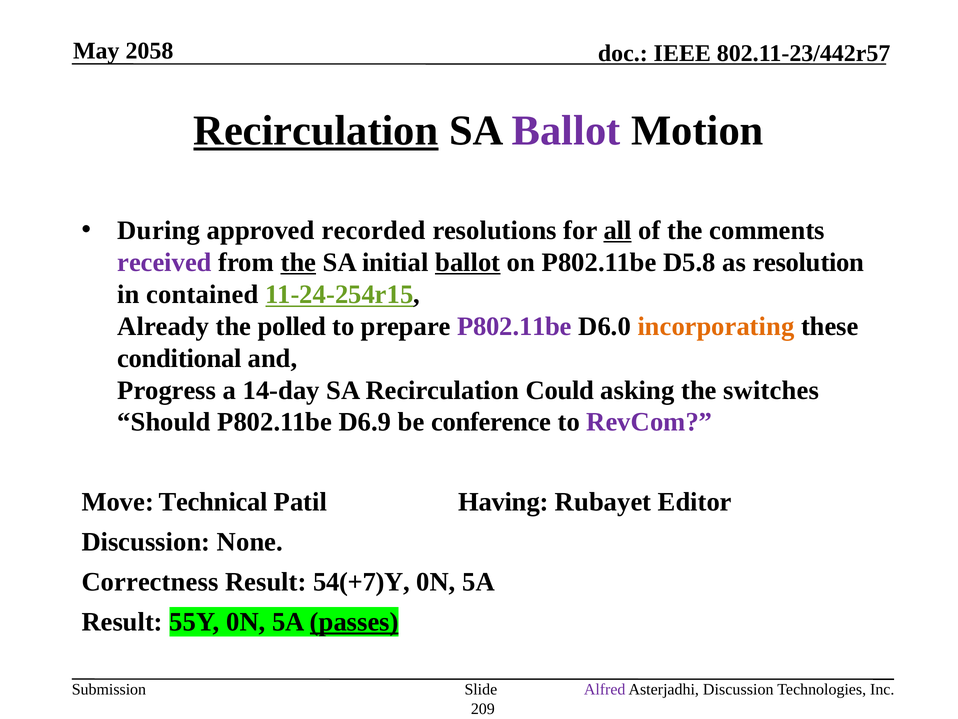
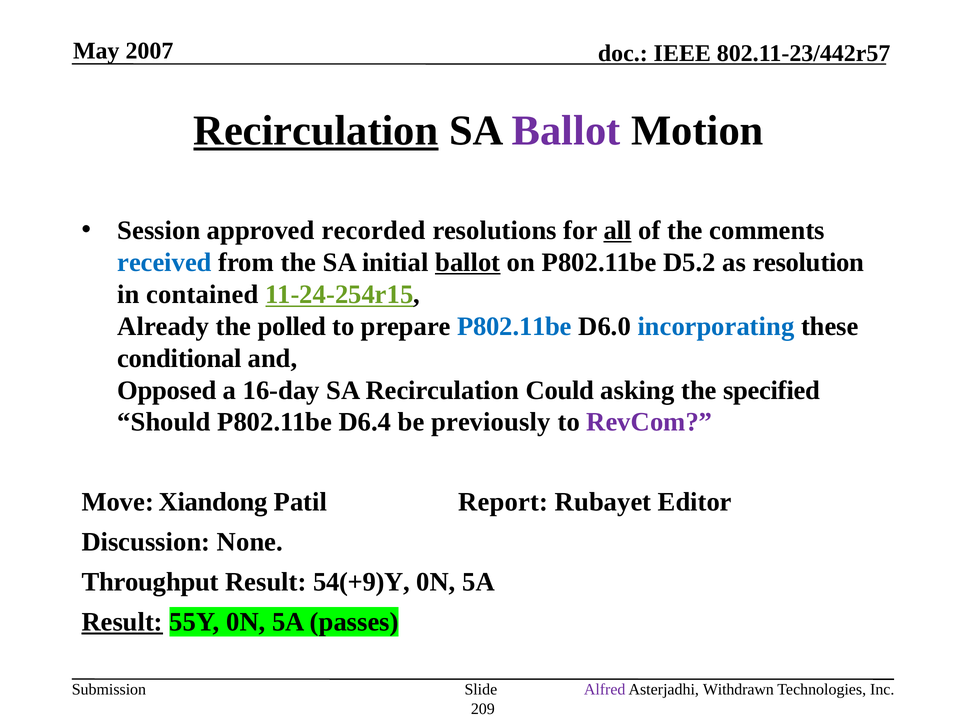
2058: 2058 -> 2007
During: During -> Session
received colour: purple -> blue
the at (298, 262) underline: present -> none
D5.8: D5.8 -> D5.2
P802.11be at (514, 326) colour: purple -> blue
incorporating colour: orange -> blue
Progress: Progress -> Opposed
14-day: 14-day -> 16-day
switches: switches -> specified
D6.9: D6.9 -> D6.4
conference: conference -> previously
Technical: Technical -> Xiandong
Having: Having -> Report
Correctness: Correctness -> Throughput
54(+7)Y: 54(+7)Y -> 54(+9)Y
Result at (122, 622) underline: none -> present
passes underline: present -> none
Asterjadhi Discussion: Discussion -> Withdrawn
